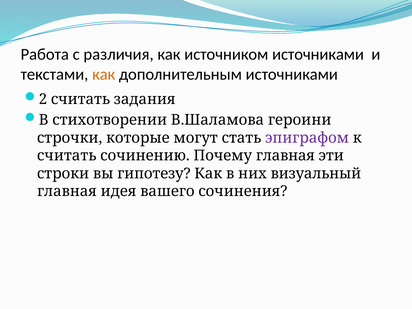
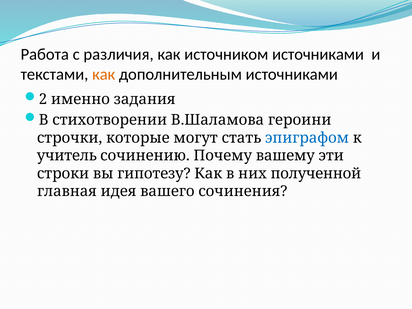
2 считать: считать -> именно
эпиграфом colour: purple -> blue
считать at (67, 156): считать -> учитель
Почему главная: главная -> вашему
визуальный: визуальный -> полученной
